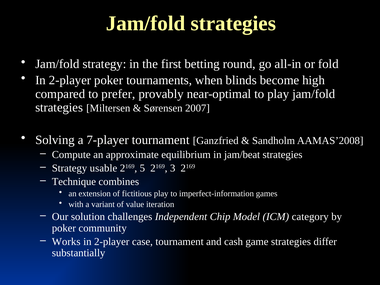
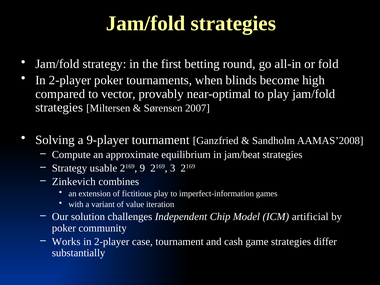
prefer: prefer -> vector
7-player: 7-player -> 9-player
5: 5 -> 9
Technique: Technique -> Zinkevich
category: category -> artificial
